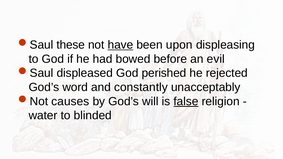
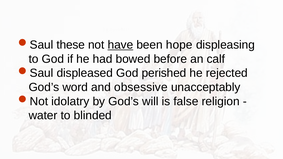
upon: upon -> hope
evil: evil -> calf
constantly: constantly -> obsessive
causes: causes -> idolatry
false underline: present -> none
